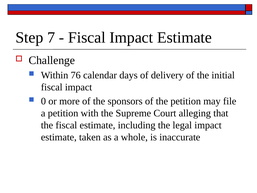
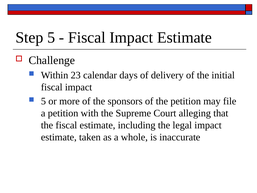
Step 7: 7 -> 5
76: 76 -> 23
0 at (43, 101): 0 -> 5
